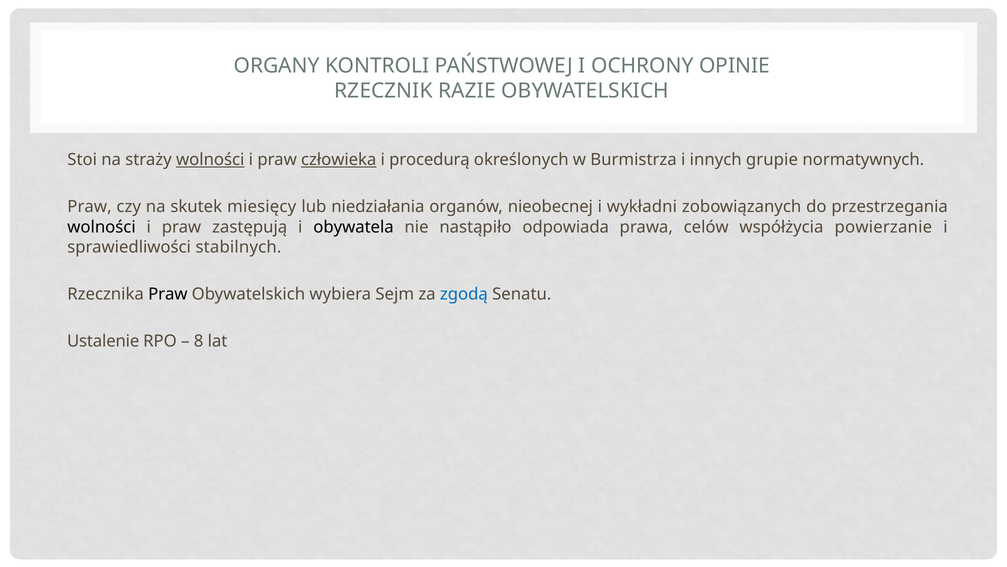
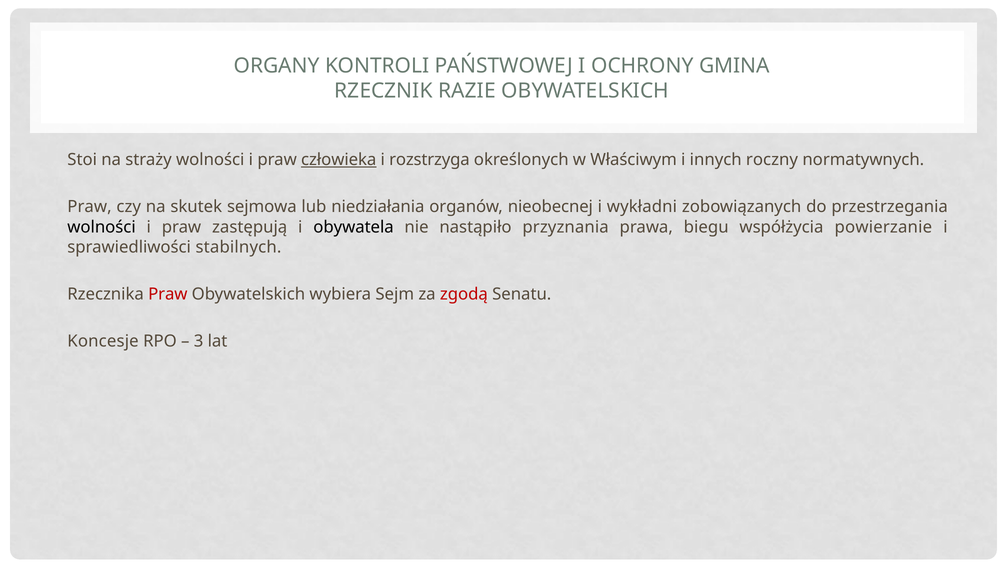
OPINIE: OPINIE -> GMINA
wolności at (210, 160) underline: present -> none
procedurą: procedurą -> rozstrzyga
Burmistrza: Burmistrza -> Właściwym
grupie: grupie -> roczny
miesięcy: miesięcy -> sejmowa
odpowiada: odpowiada -> przyznania
celów: celów -> biegu
Praw at (168, 294) colour: black -> red
zgodą colour: blue -> red
Ustalenie: Ustalenie -> Koncesje
8: 8 -> 3
